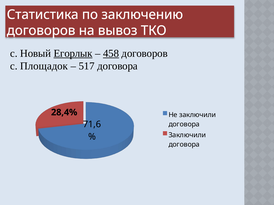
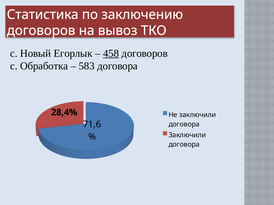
Егорлык underline: present -> none
Площадок: Площадок -> Обработка
517: 517 -> 583
